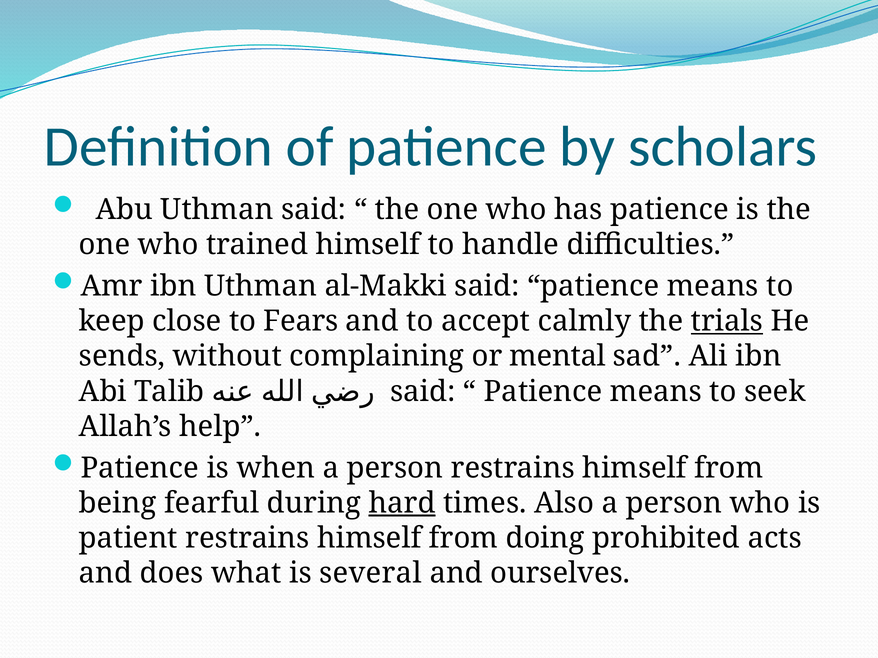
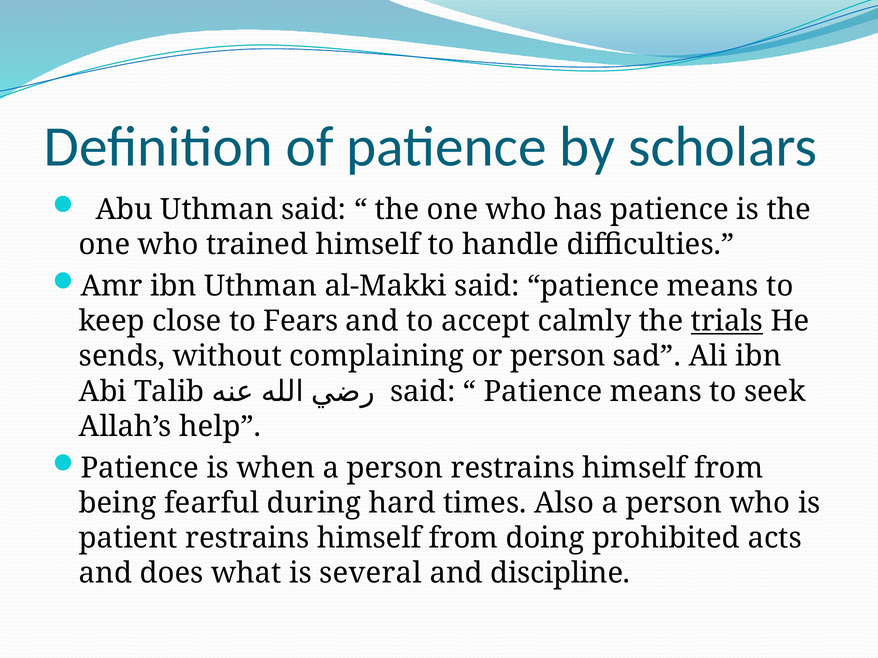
or mental: mental -> person
hard underline: present -> none
ourselves: ourselves -> discipline
